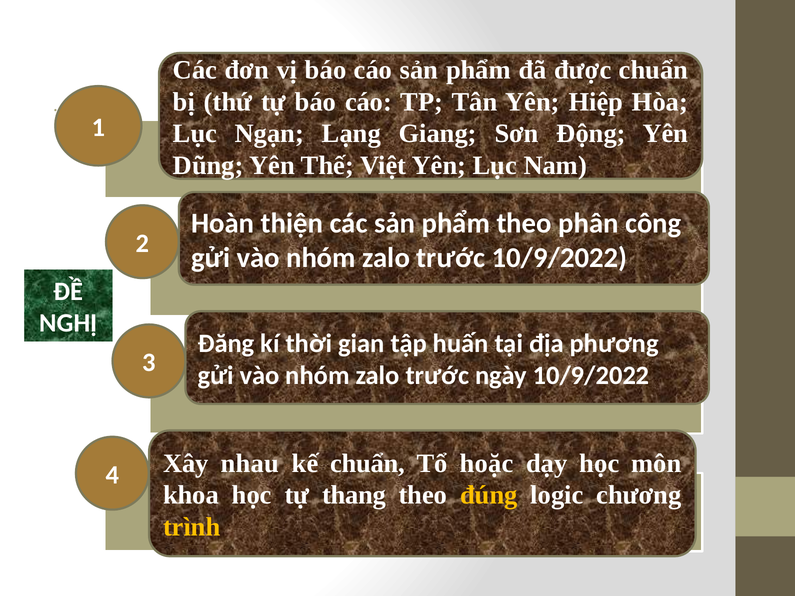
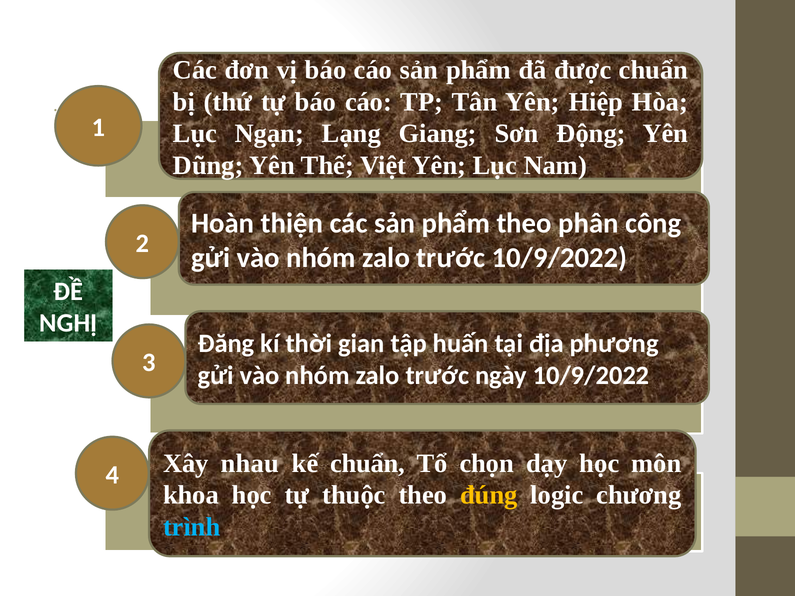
hoặc: hoặc -> chọn
thang: thang -> thuộc
trình colour: yellow -> light blue
